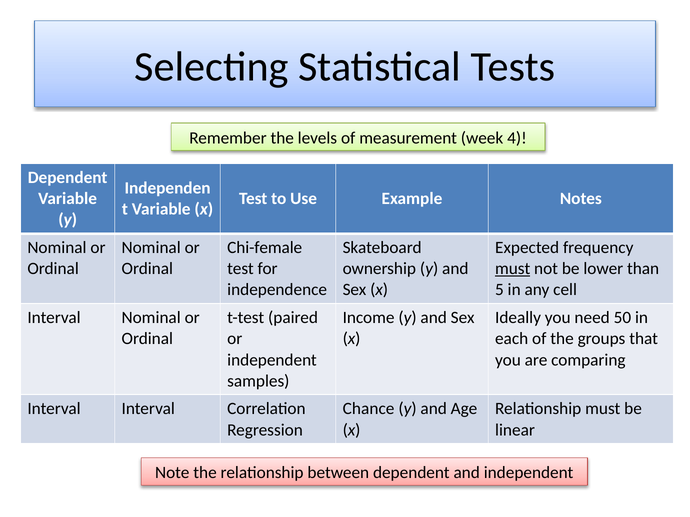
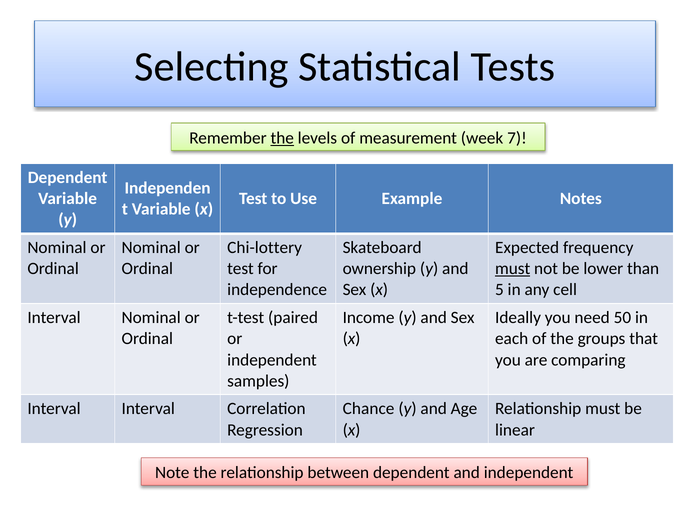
the at (282, 138) underline: none -> present
4: 4 -> 7
Chi-female: Chi-female -> Chi-lottery
